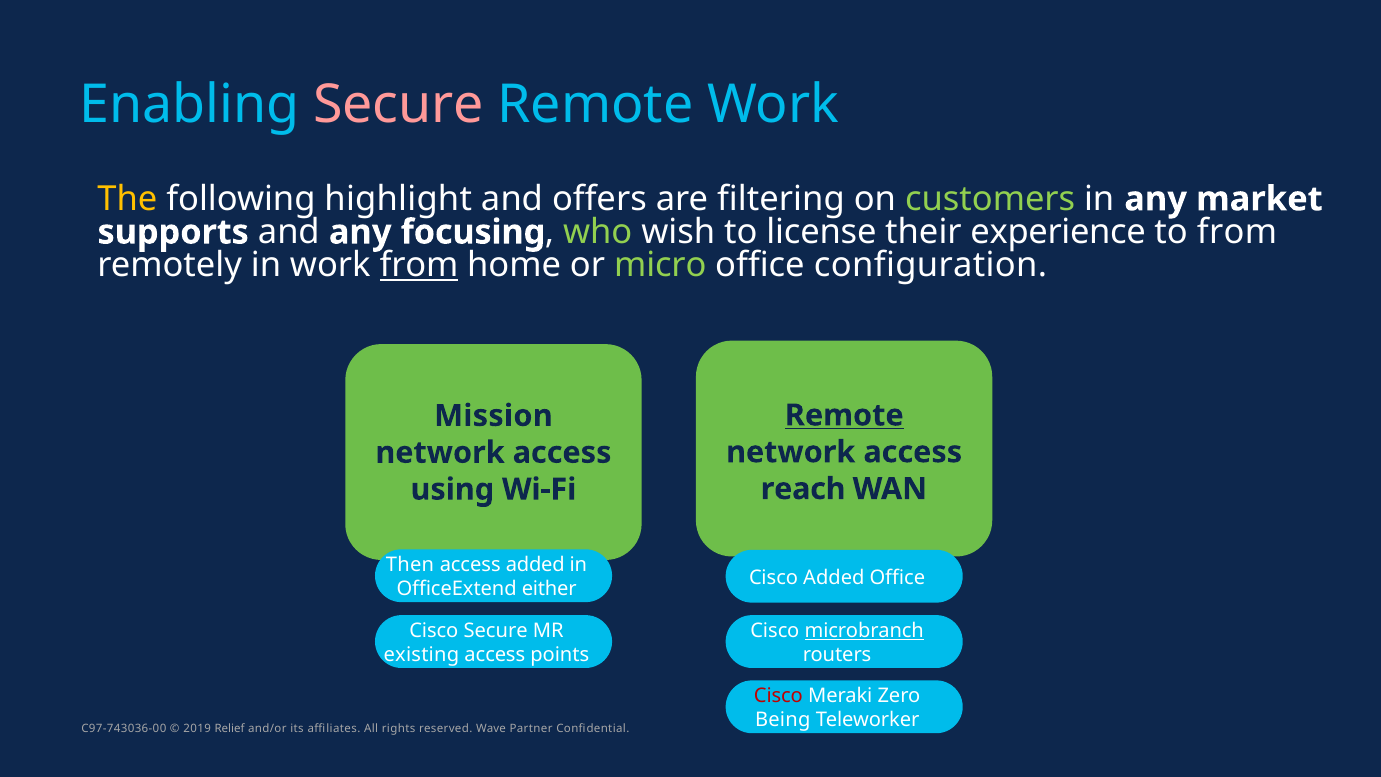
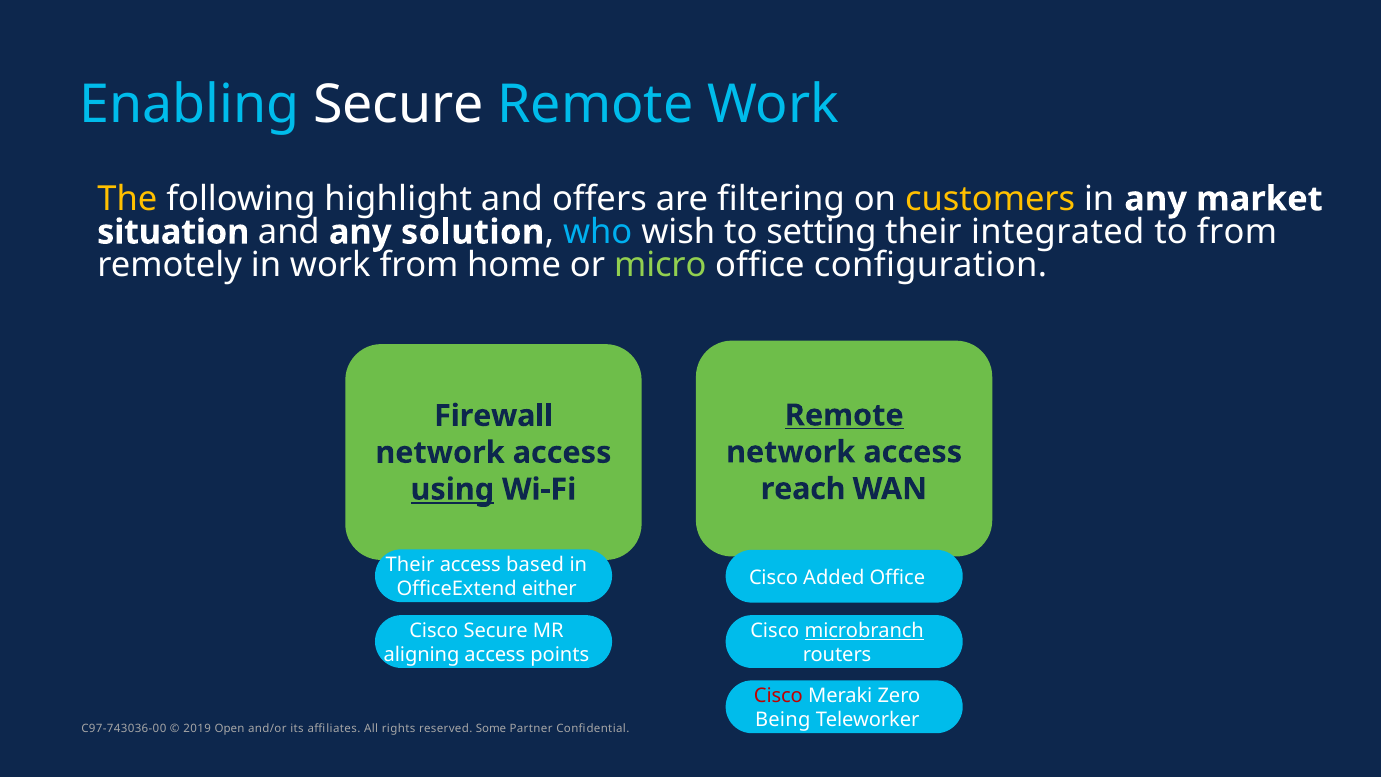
Secure at (399, 104) colour: pink -> white
customers colour: light green -> yellow
supports: supports -> situation
focusing: focusing -> solution
who colour: light green -> light blue
license: license -> setting
experience: experience -> integrated
from at (419, 265) underline: present -> none
Mission: Mission -> Firewall
using underline: none -> present
Then at (410, 565): Then -> Their
access added: added -> based
existing: existing -> aligning
Relief: Relief -> Open
Wave: Wave -> Some
